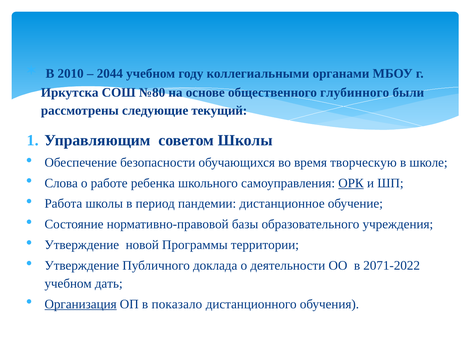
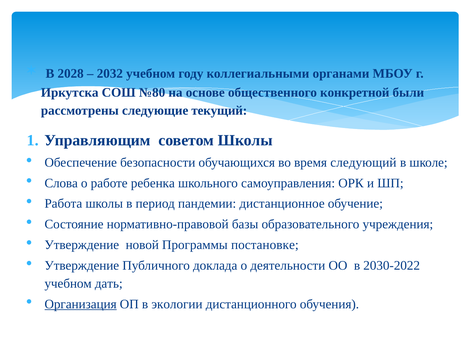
2010: 2010 -> 2028
2044: 2044 -> 2032
глубинного: глубинного -> конкретной
творческую: творческую -> следующий
ОРК underline: present -> none
территории: территории -> постановке
2071-2022: 2071-2022 -> 2030-2022
показало: показало -> экологии
